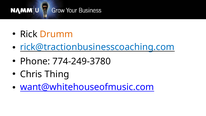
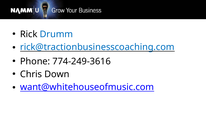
Drumm colour: orange -> blue
774-249-3780: 774-249-3780 -> 774-249-3616
Thing: Thing -> Down
